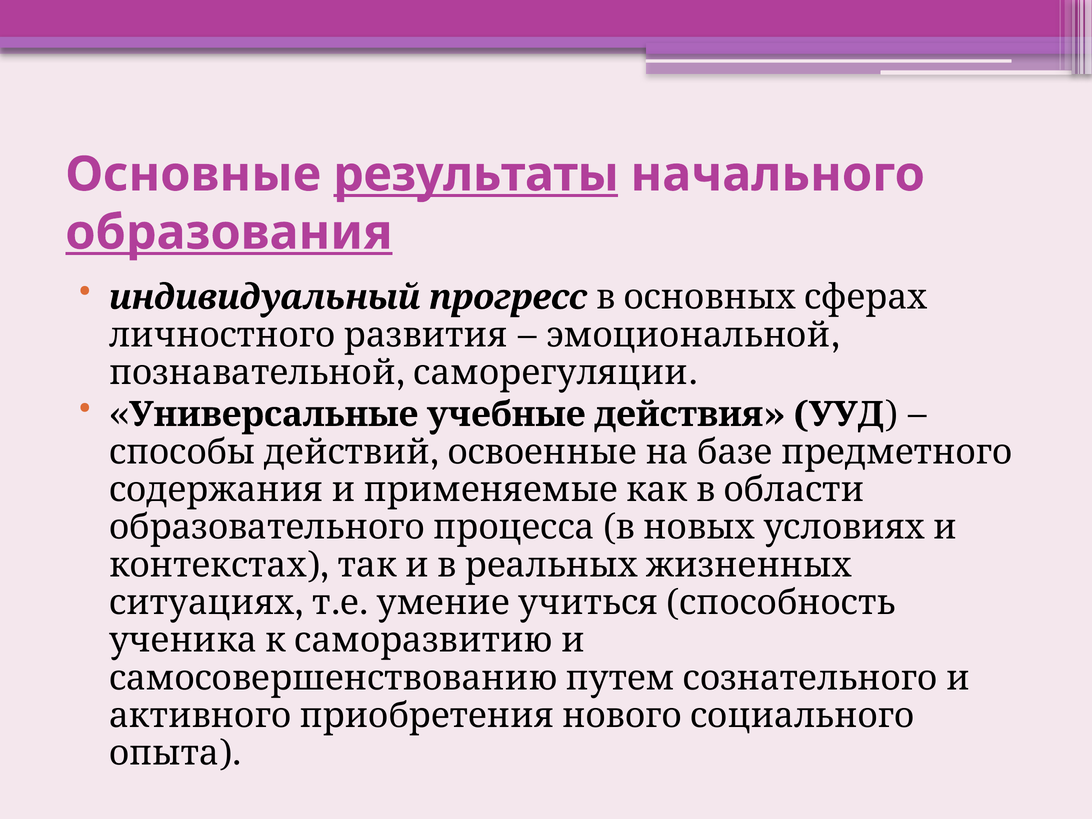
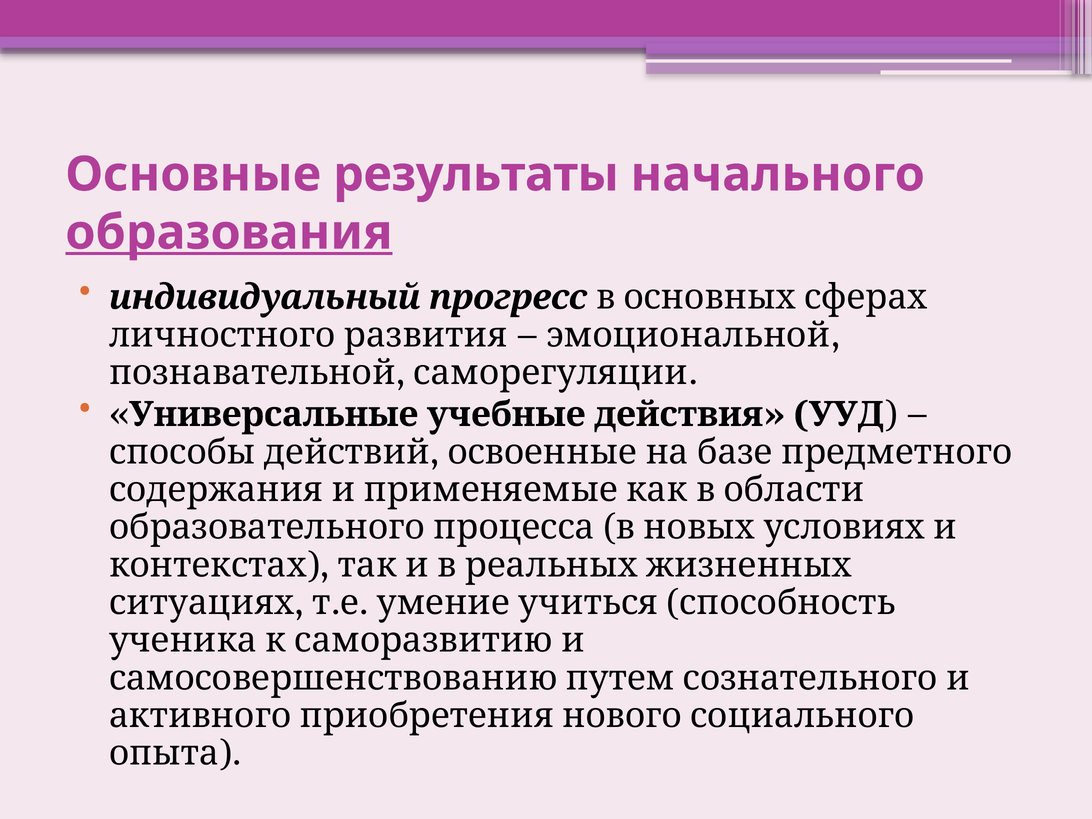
результаты underline: present -> none
